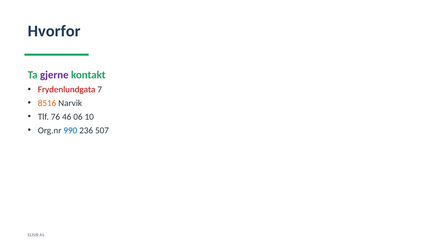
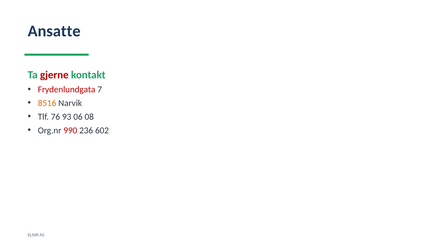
Hvorfor: Hvorfor -> Ansatte
gjerne colour: purple -> red
46: 46 -> 93
10: 10 -> 08
990 colour: blue -> red
507: 507 -> 602
